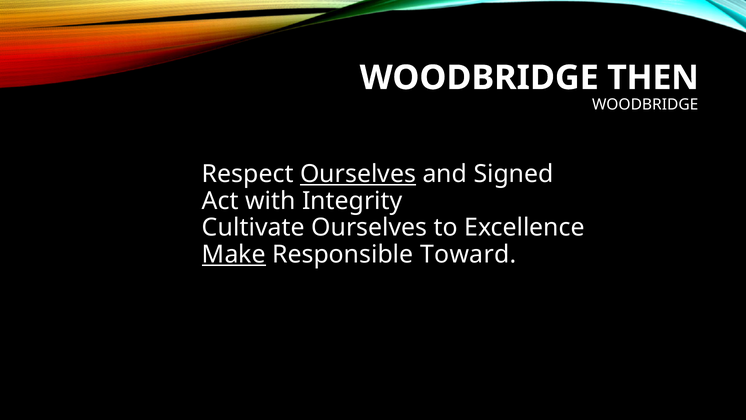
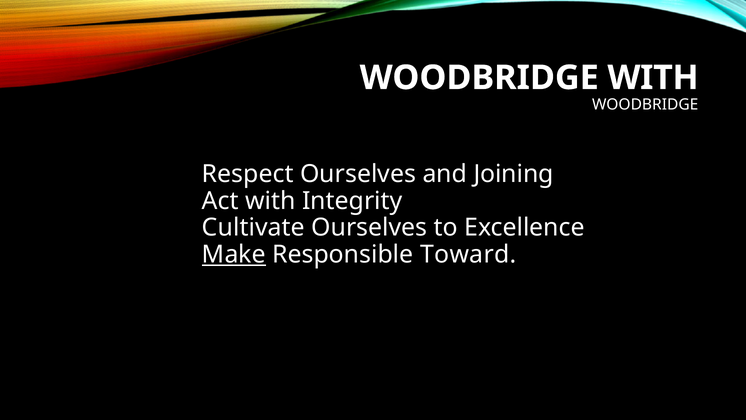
WOODBRIDGE THEN: THEN -> WITH
Ourselves at (358, 174) underline: present -> none
Signed: Signed -> Joining
